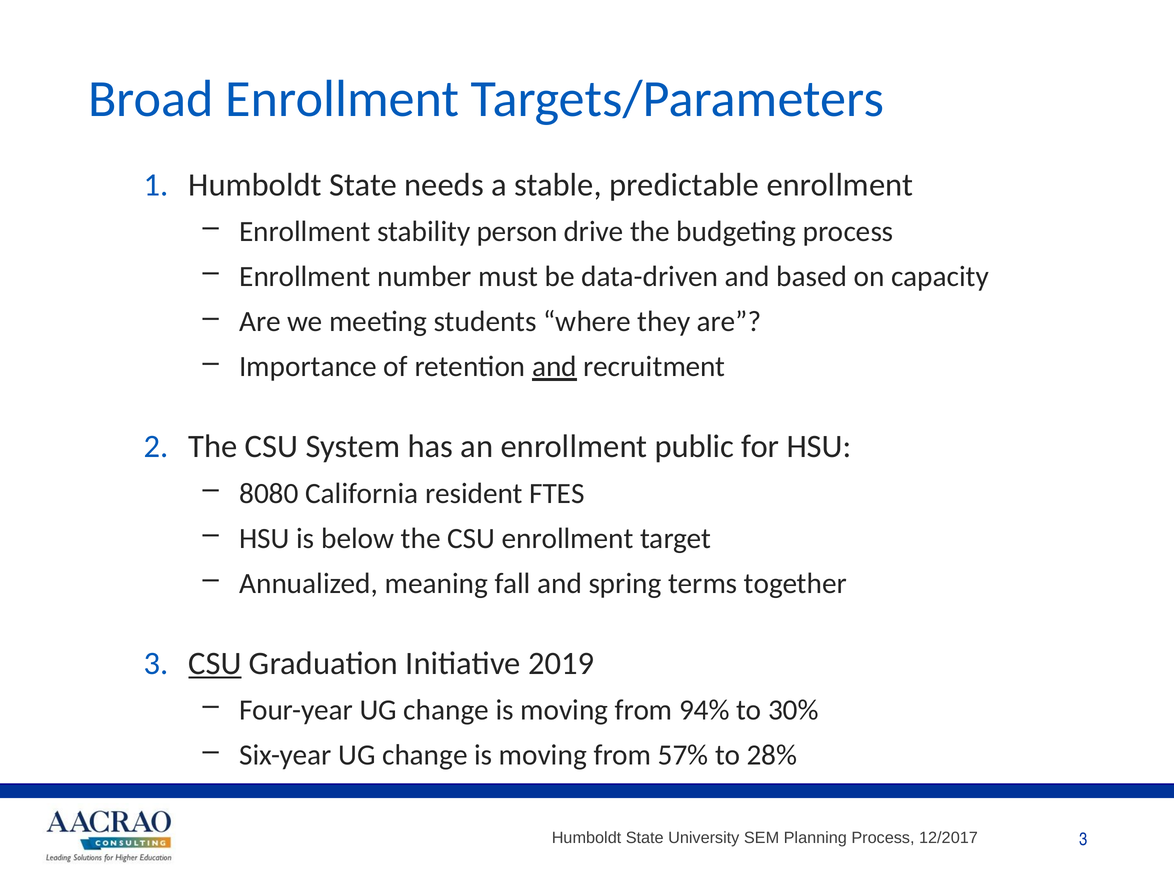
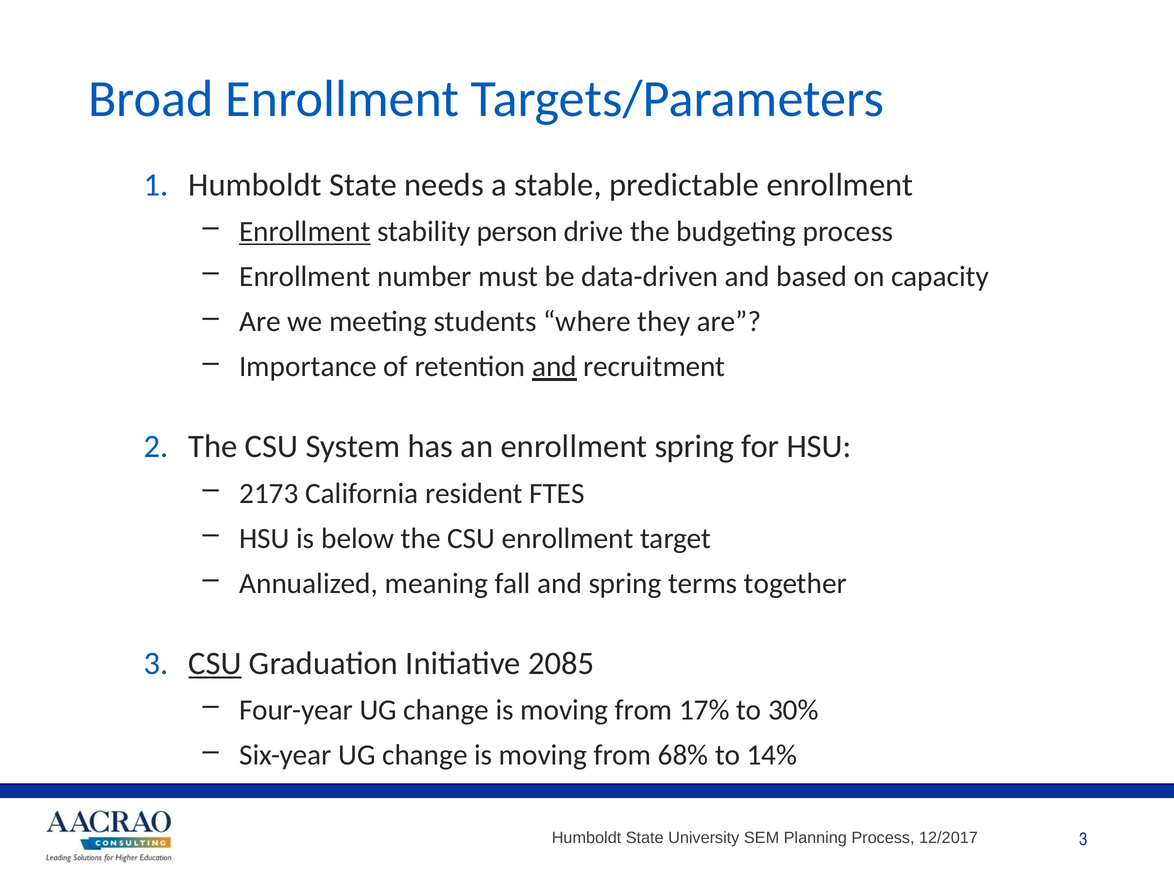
Enrollment at (305, 231) underline: none -> present
enrollment public: public -> spring
8080: 8080 -> 2173
2019: 2019 -> 2085
94%: 94% -> 17%
57%: 57% -> 68%
28%: 28% -> 14%
